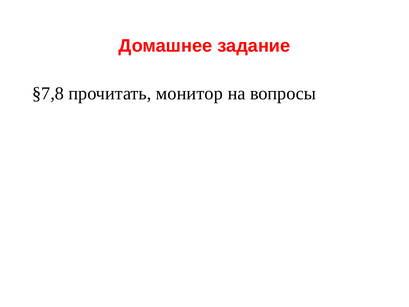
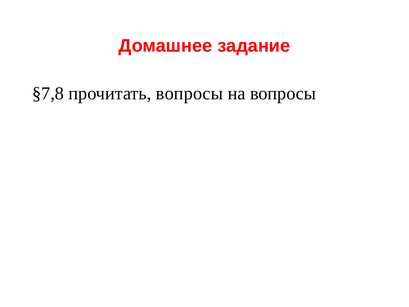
прочитать монитор: монитор -> вопросы
